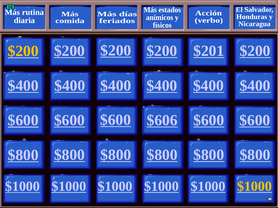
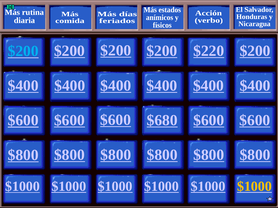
$201: $201 -> $220
$200 at (23, 51) colour: yellow -> light blue
$606: $606 -> $680
